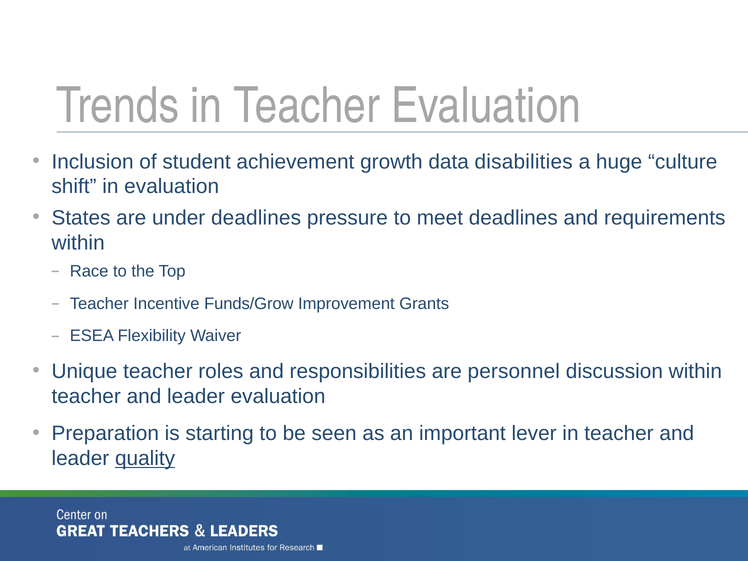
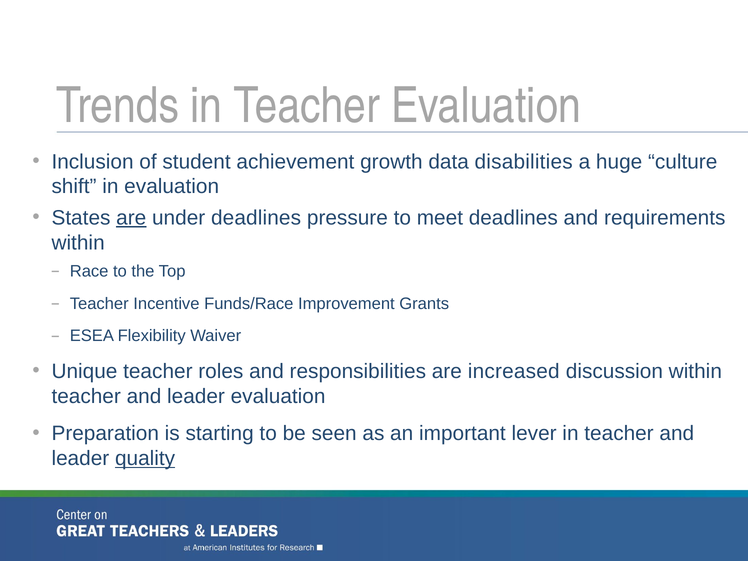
are at (131, 218) underline: none -> present
Funds/Grow: Funds/Grow -> Funds/Race
personnel: personnel -> increased
